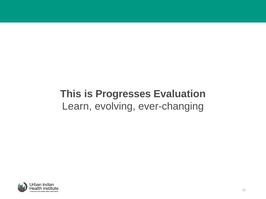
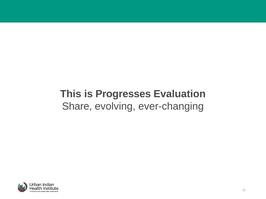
Learn: Learn -> Share
